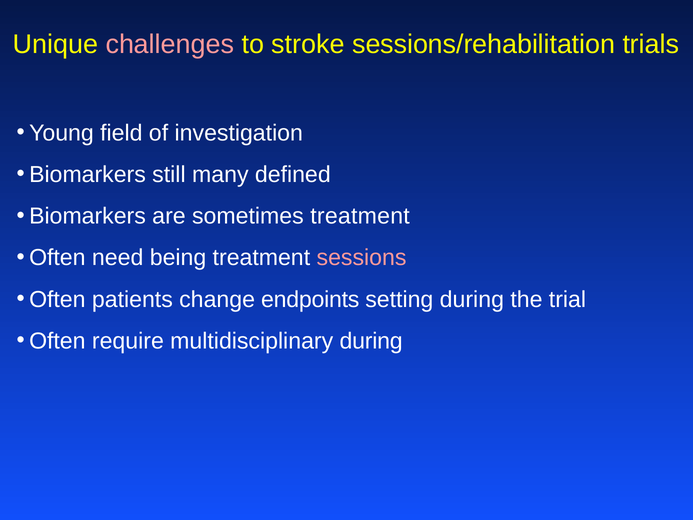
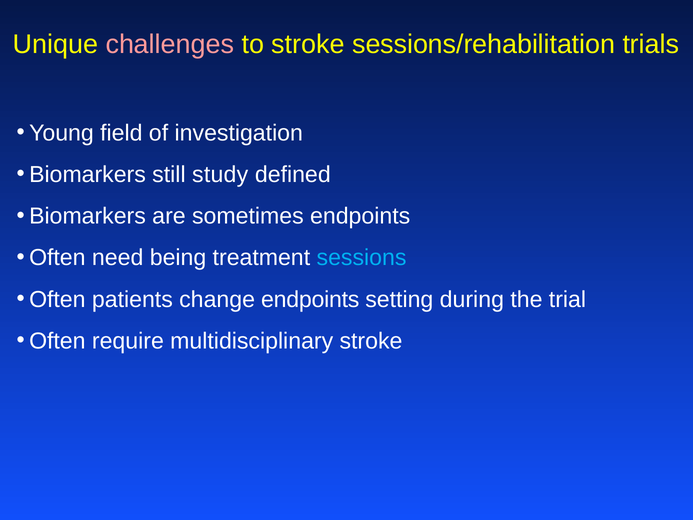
many: many -> study
sometimes treatment: treatment -> endpoints
sessions colour: pink -> light blue
multidisciplinary during: during -> stroke
